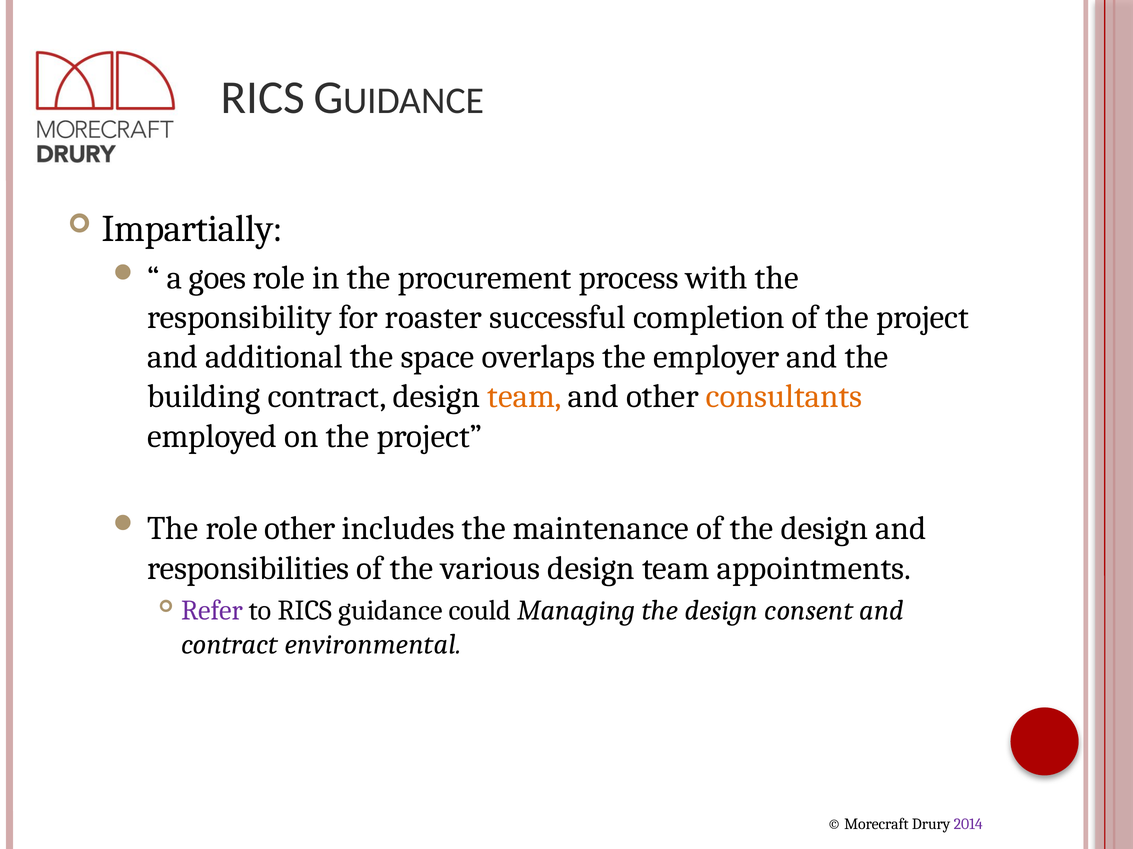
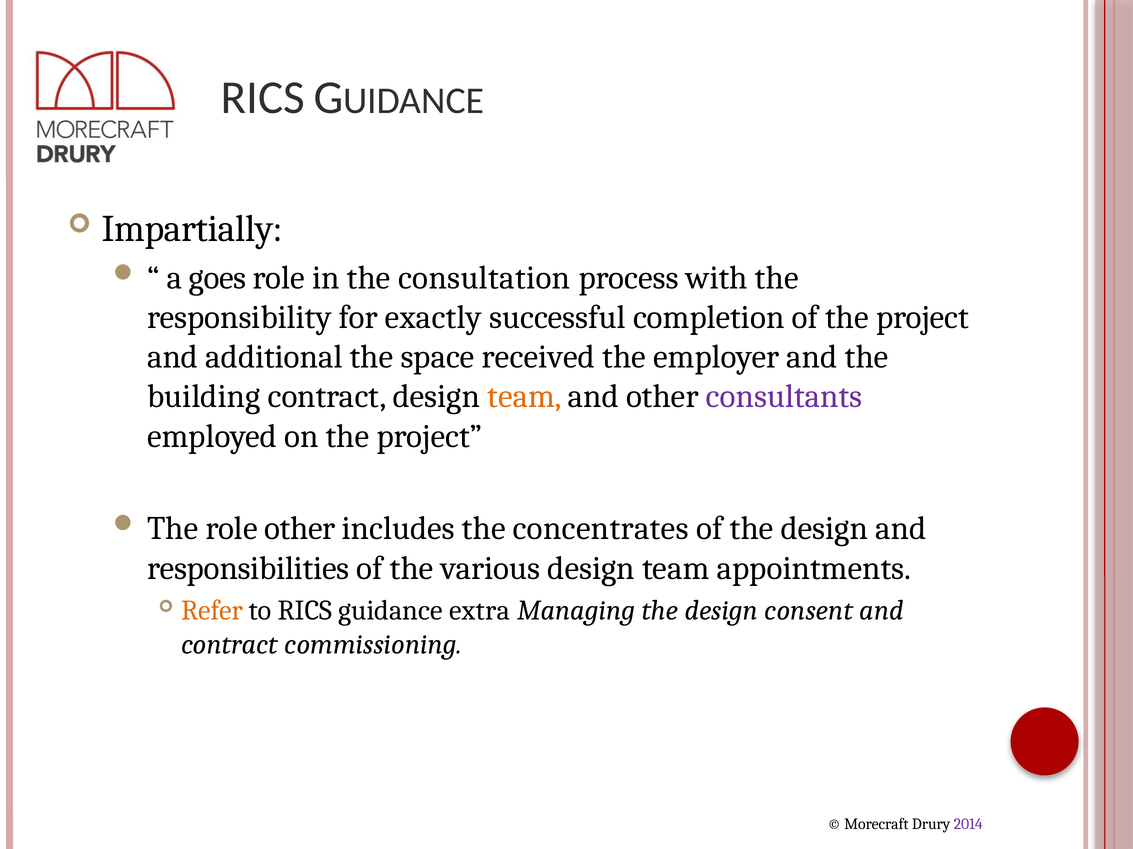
procurement: procurement -> consultation
roaster: roaster -> exactly
overlaps: overlaps -> received
consultants colour: orange -> purple
maintenance: maintenance -> concentrates
Refer colour: purple -> orange
could: could -> extra
environmental: environmental -> commissioning
